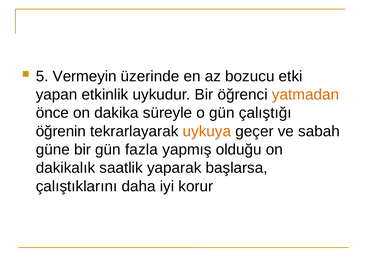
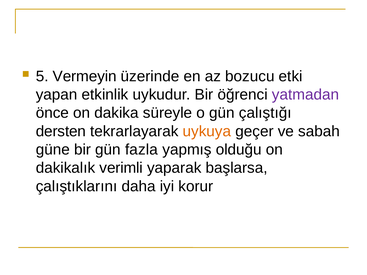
yatmadan colour: orange -> purple
öğrenin: öğrenin -> dersten
saatlik: saatlik -> verimli
